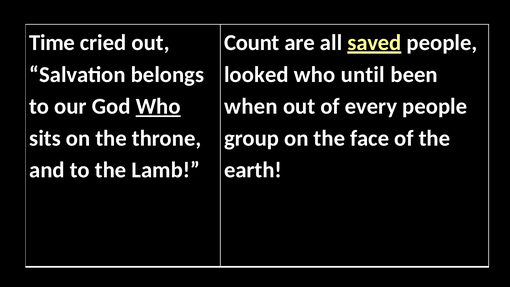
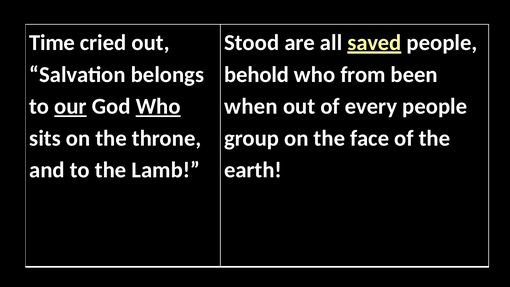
Count: Count -> Stood
looked: looked -> behold
until: until -> from
our underline: none -> present
